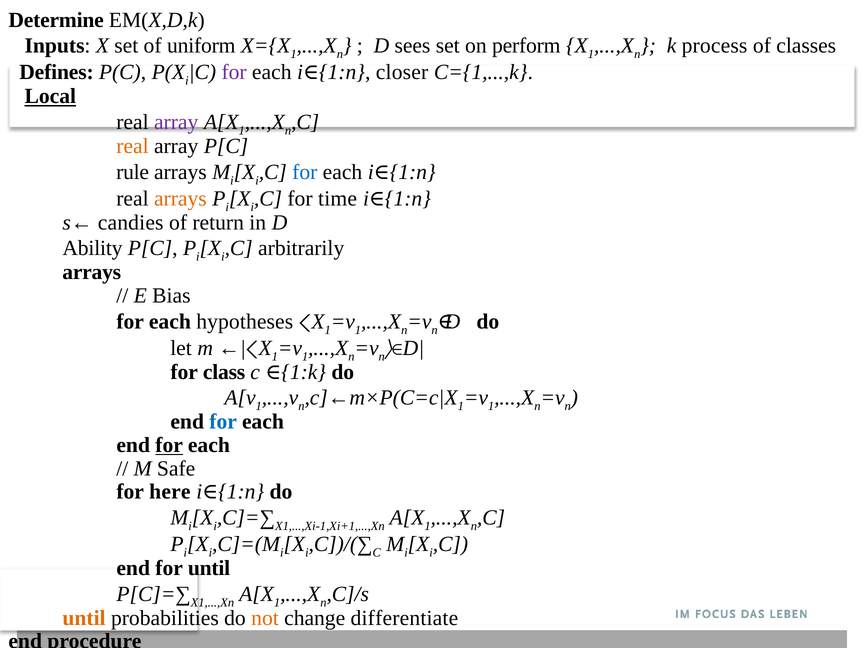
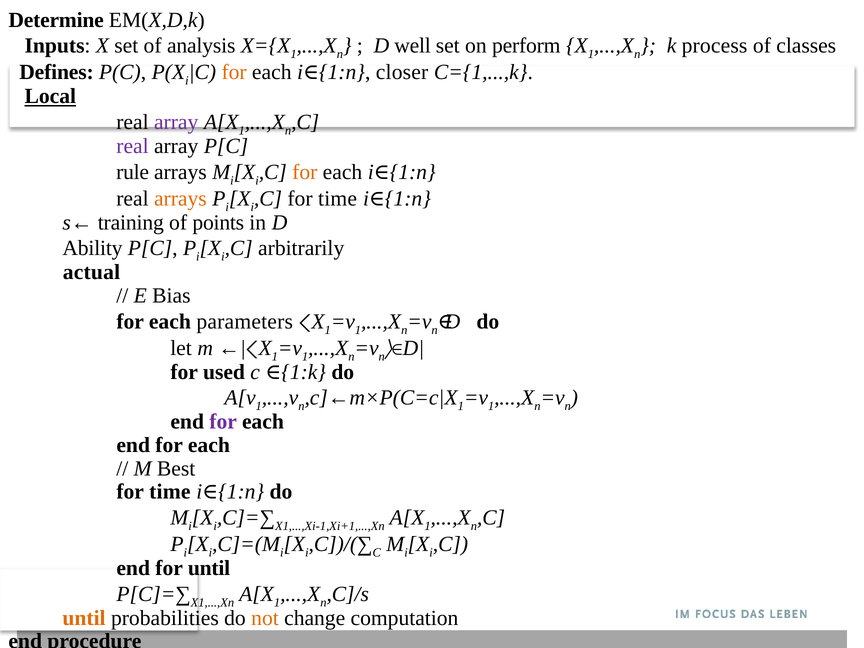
uniform: uniform -> analysis
sees: sees -> well
for at (234, 72) colour: purple -> orange
real at (133, 146) colour: orange -> purple
for at (305, 172) colour: blue -> orange
candies: candies -> training
return: return -> points
arrays at (92, 272): arrays -> actual
hypotheses: hypotheses -> parameters
class: class -> used
for at (223, 422) colour: blue -> purple
for at (169, 445) underline: present -> none
Safe: Safe -> Best
here at (170, 492): here -> time
differentiate: differentiate -> computation
